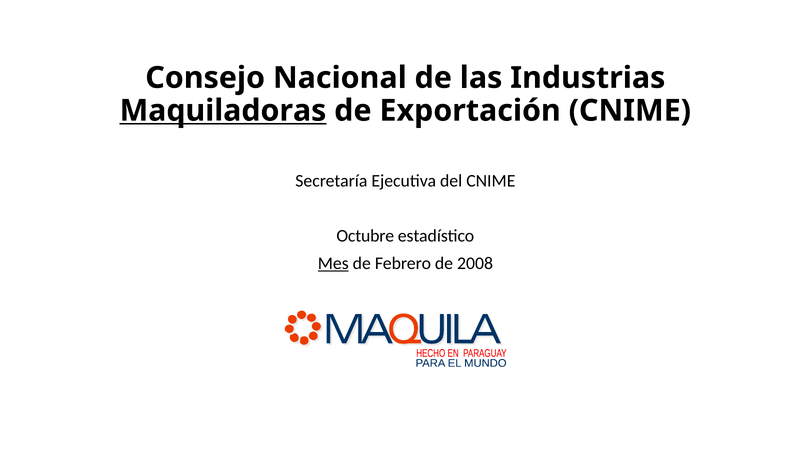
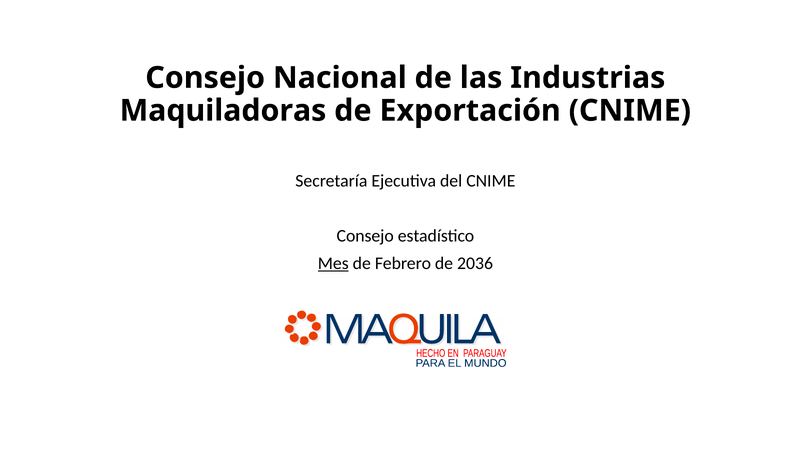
Maquiladoras underline: present -> none
Octubre at (365, 236): Octubre -> Consejo
2008: 2008 -> 2036
